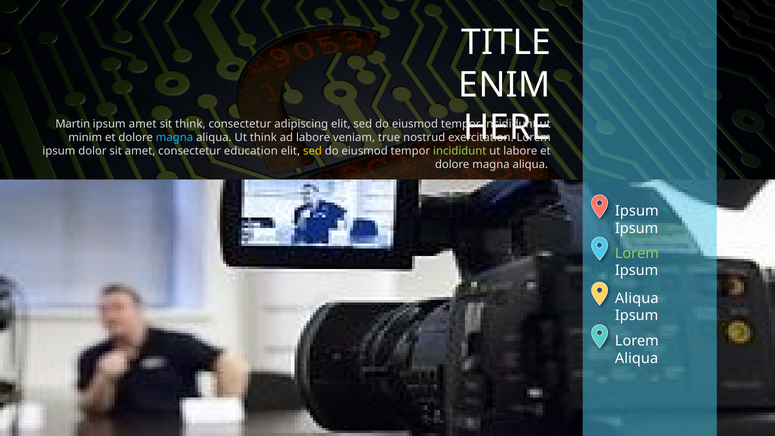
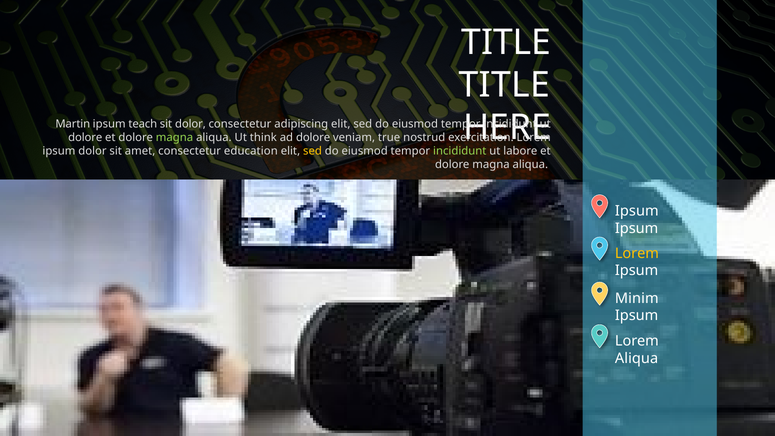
ENIM at (504, 85): ENIM -> TITLE
ipsum amet: amet -> teach
sit think: think -> dolor
minim at (85, 137): minim -> dolore
magna at (174, 137) colour: light blue -> light green
ad labore: labore -> dolore
Lorem at (637, 253) colour: light green -> yellow
Aliqua at (637, 298): Aliqua -> Minim
